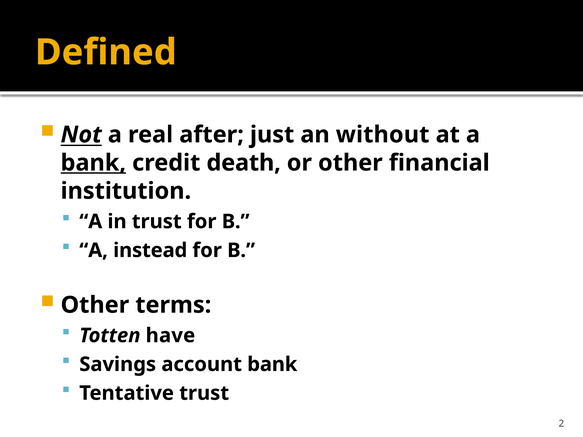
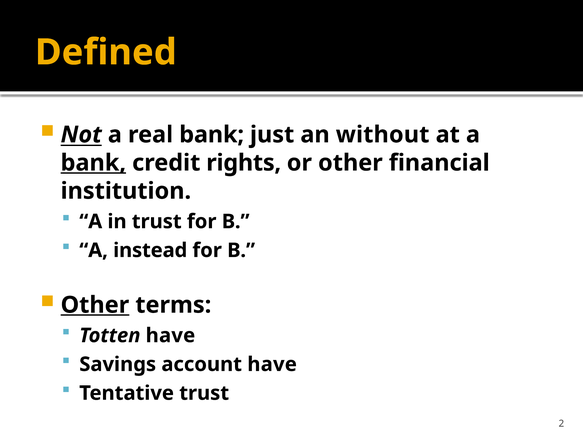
real after: after -> bank
death: death -> rights
Other at (95, 305) underline: none -> present
account bank: bank -> have
